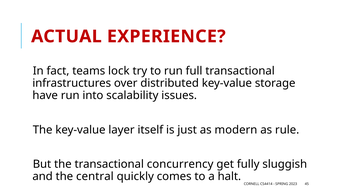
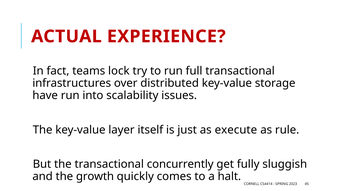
modern: modern -> execute
concurrency: concurrency -> concurrently
central: central -> growth
